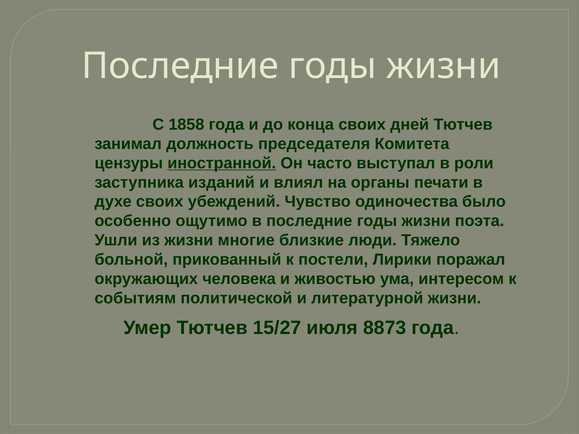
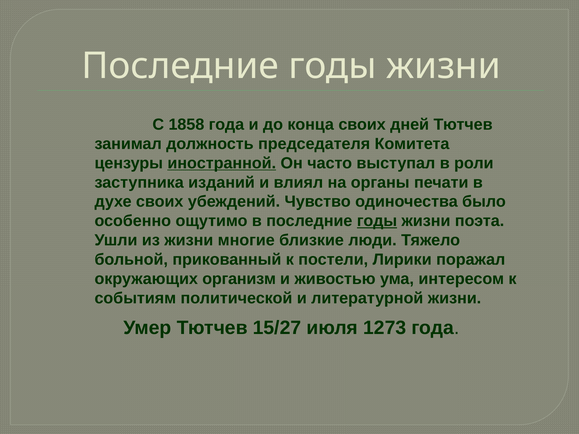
годы at (377, 221) underline: none -> present
человека: человека -> организм
8873: 8873 -> 1273
